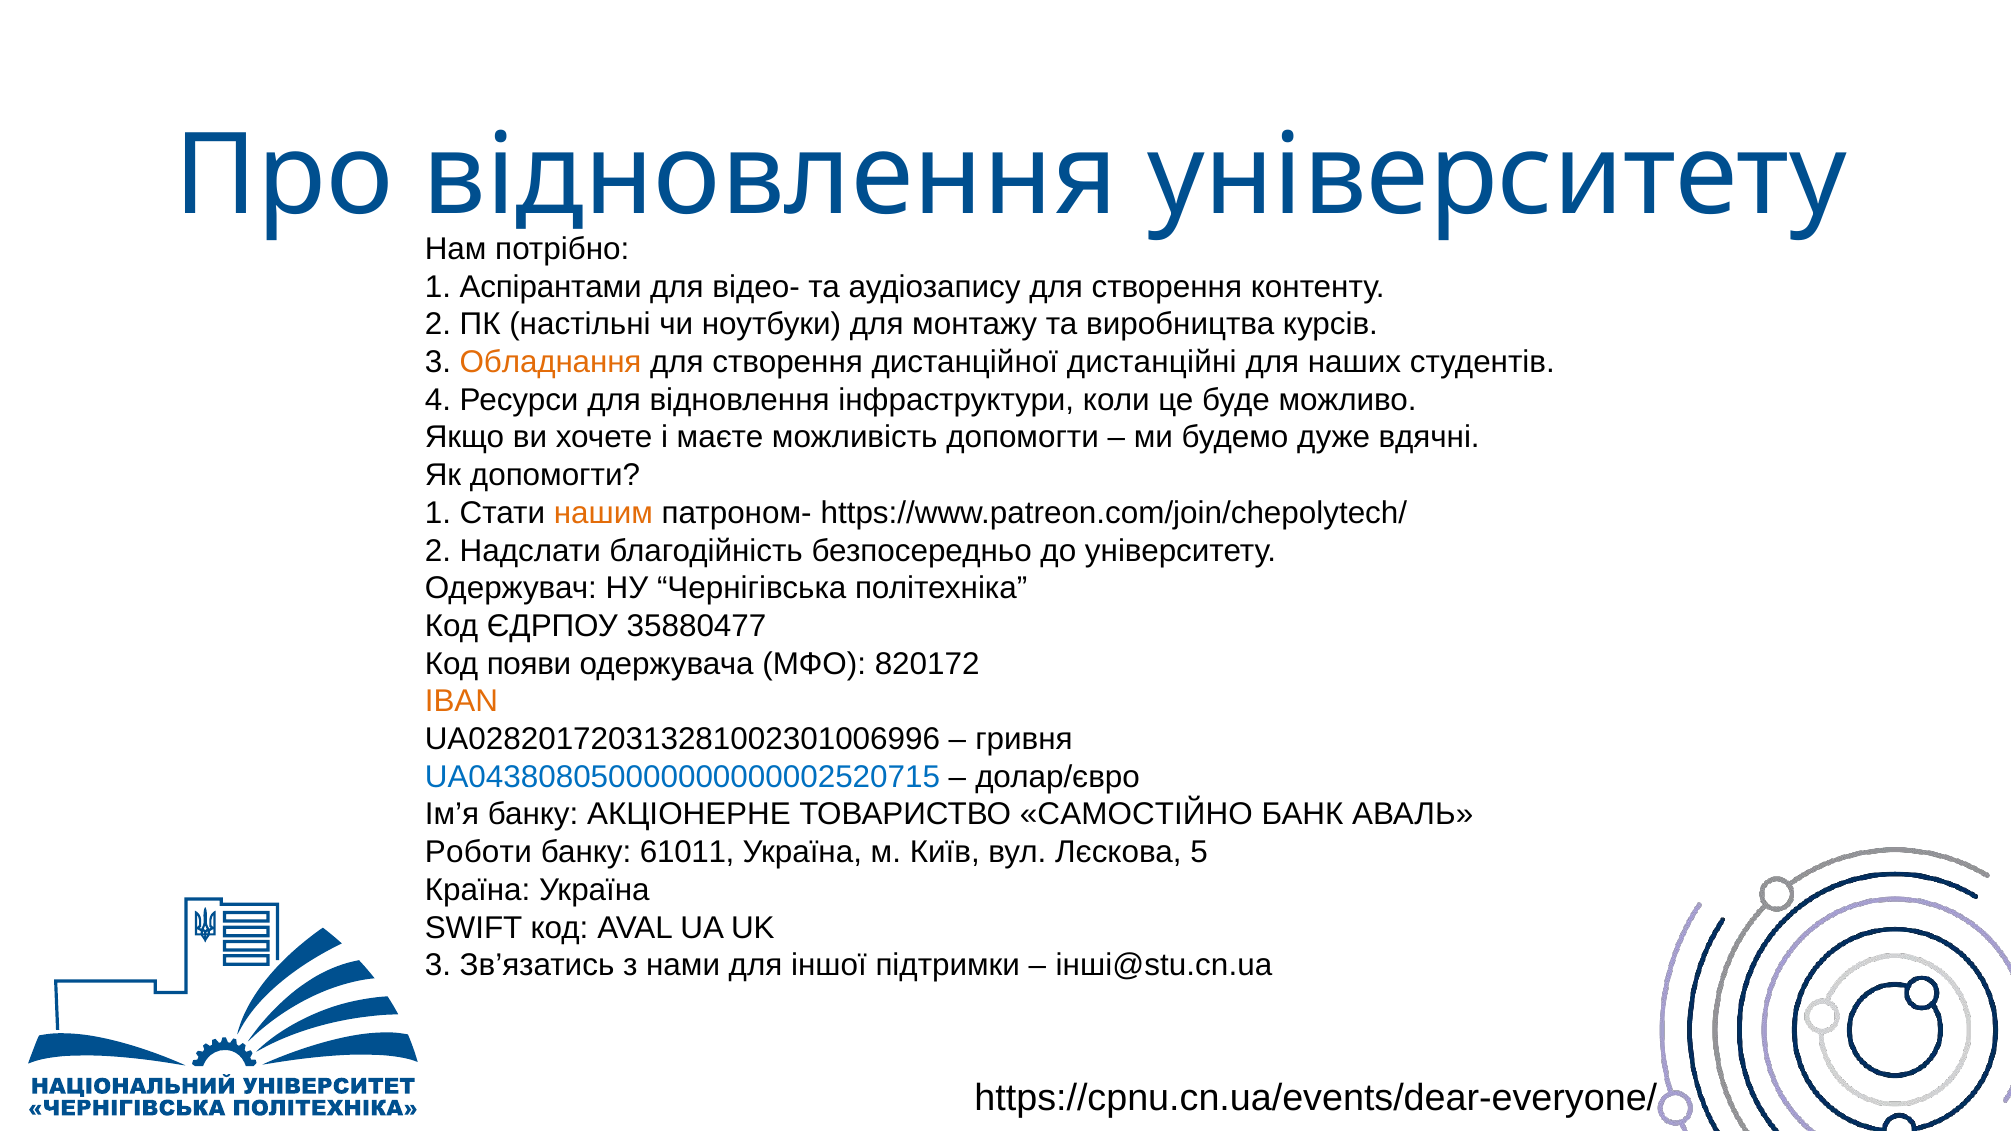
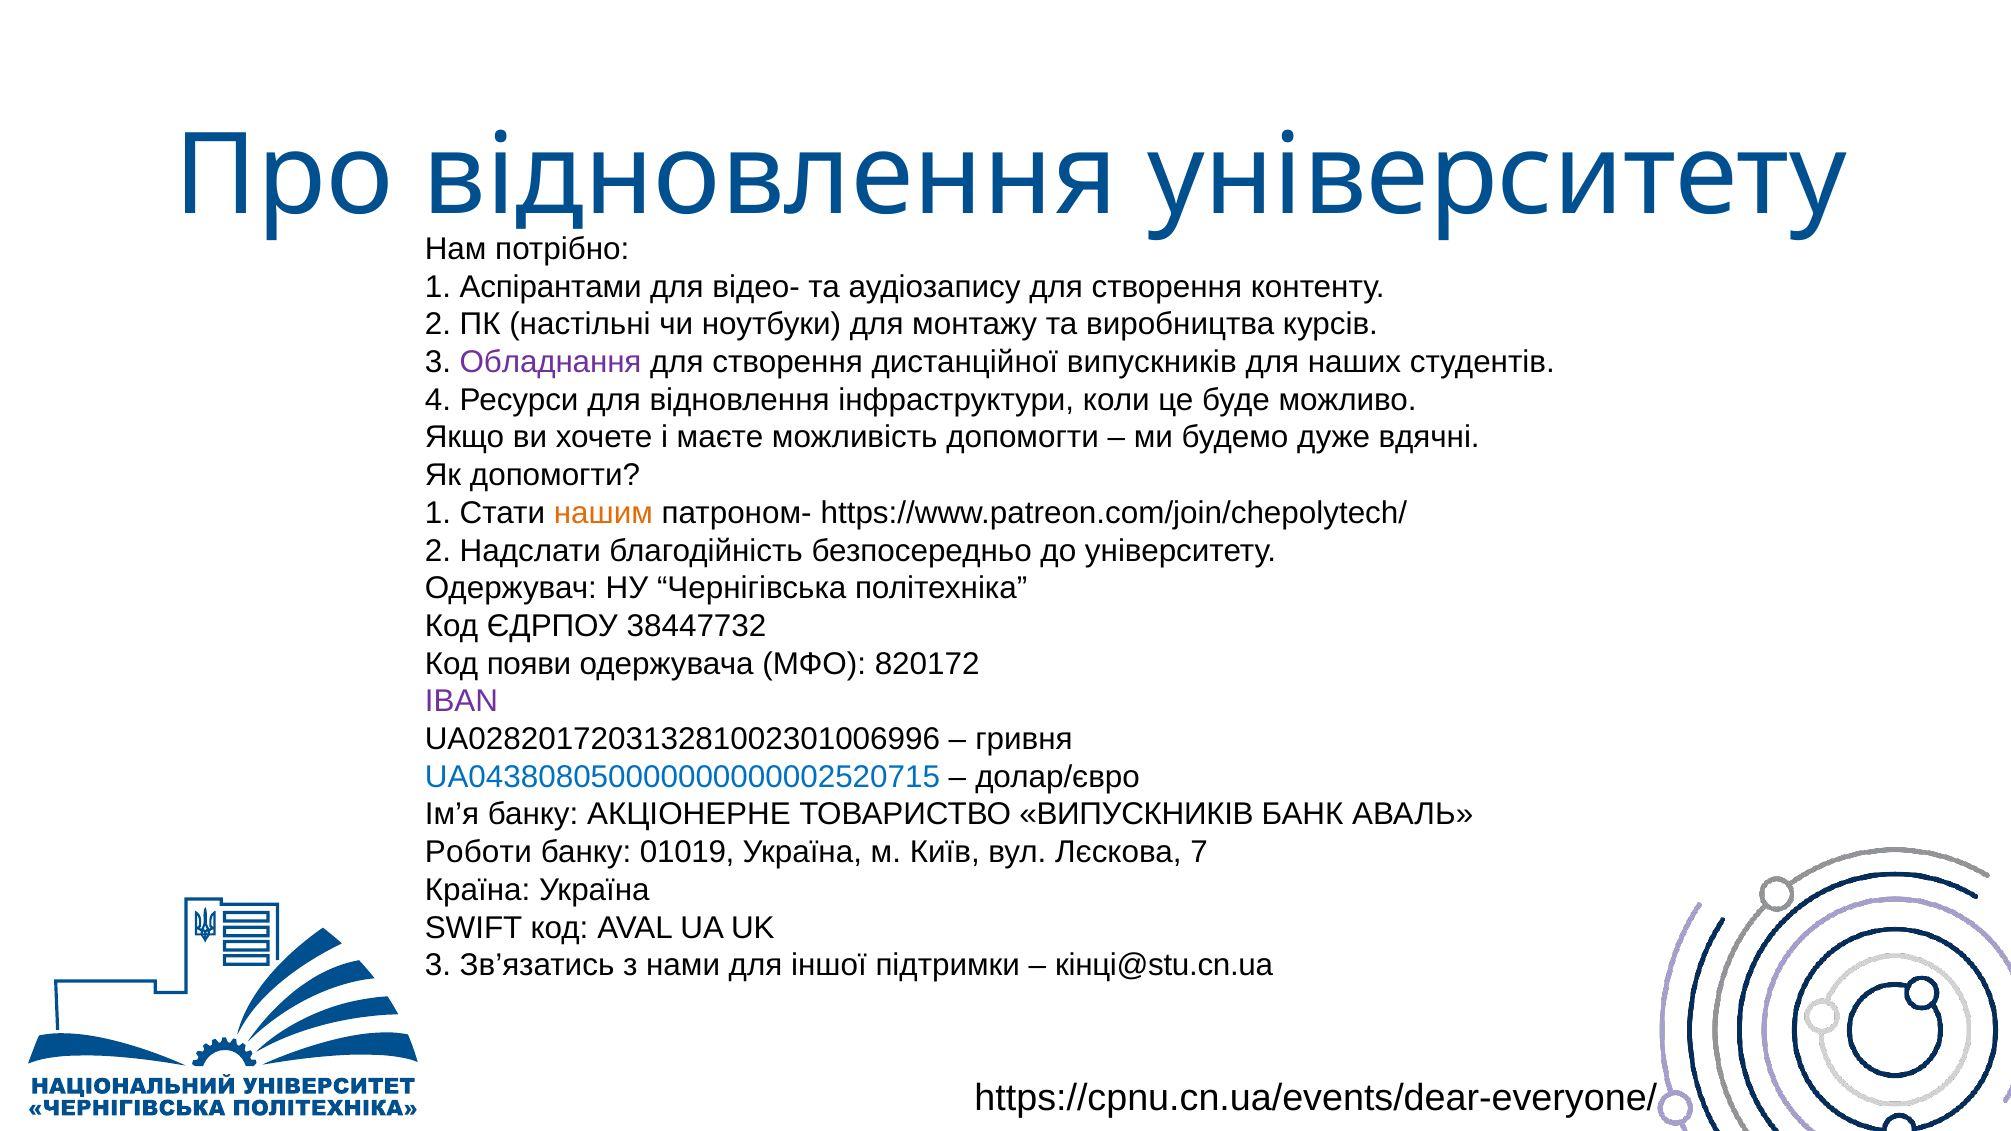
Обладнання colour: orange -> purple
дистанційної дистанційні: дистанційні -> випускників
35880477: 35880477 -> 38447732
IBAN colour: orange -> purple
ТОВАРИСТВО САМОСТІЙНО: САМОСТІЙНО -> ВИПУСКНИКІВ
61011: 61011 -> 01019
5: 5 -> 7
інші@stu.cn.ua: інші@stu.cn.ua -> кінці@stu.cn.ua
